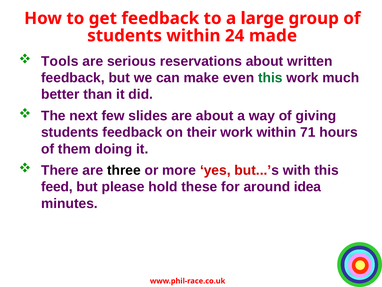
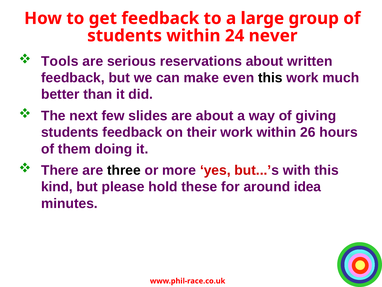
made: made -> never
this at (270, 78) colour: green -> black
71: 71 -> 26
feed: feed -> kind
